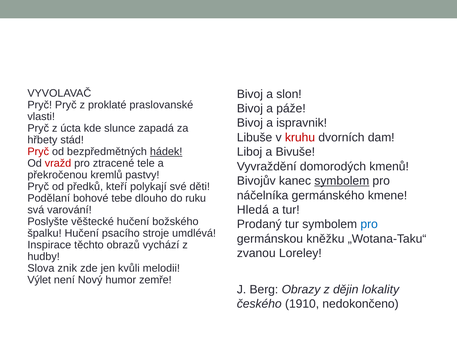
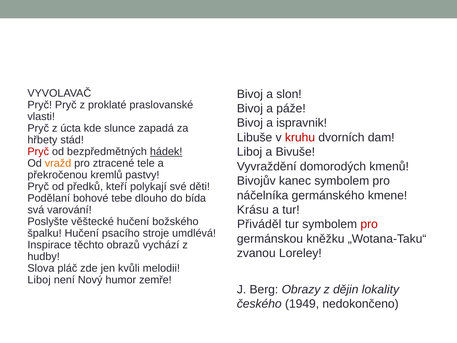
vražd colour: red -> orange
symbolem at (342, 181) underline: present -> none
ruku: ruku -> bída
Hledá: Hledá -> Krásu
Prodaný: Prodaný -> Přiváděl
pro at (369, 224) colour: blue -> red
znik: znik -> pláč
Výlet at (39, 280): Výlet -> Liboj
1910: 1910 -> 1949
